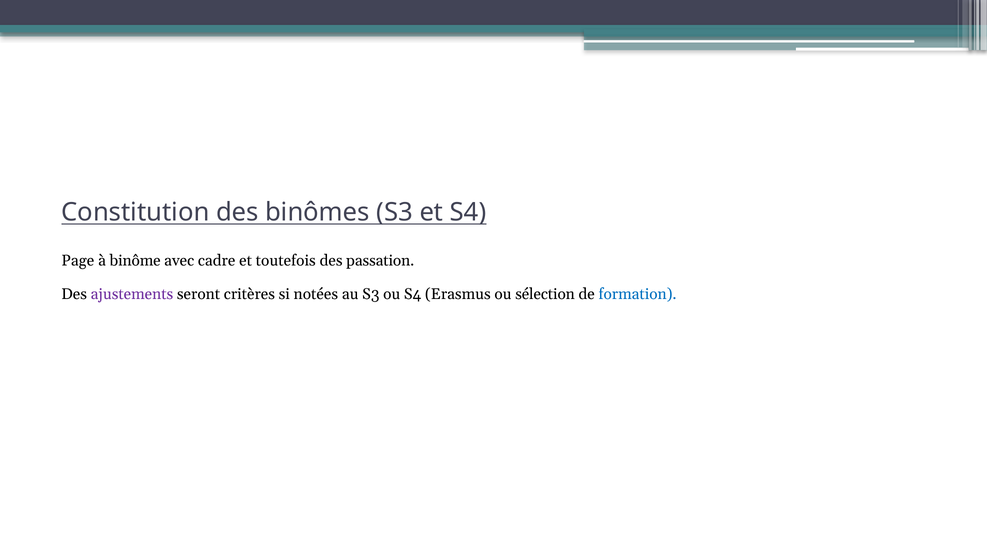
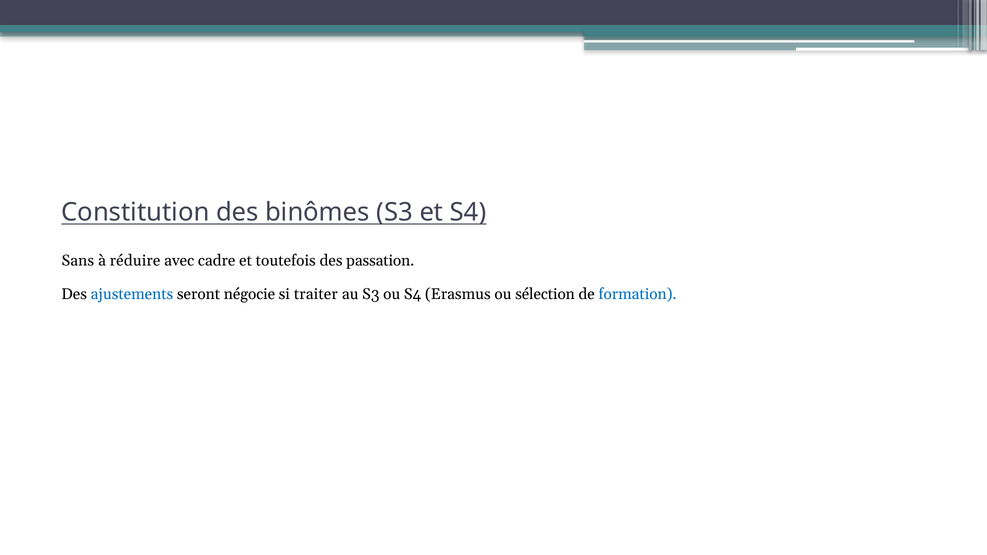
Page: Page -> Sans
binôme: binôme -> réduire
ajustements colour: purple -> blue
critères: critères -> négocie
notées: notées -> traiter
